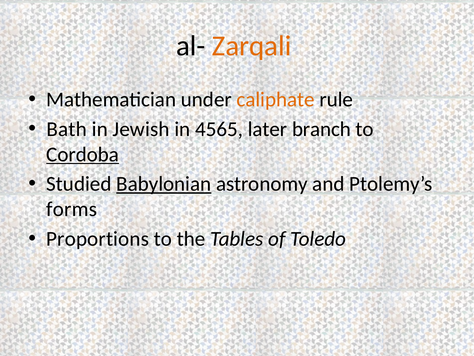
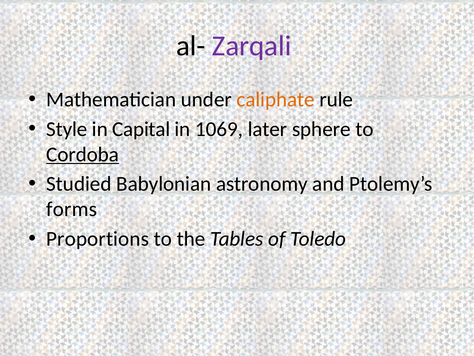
Zarqali colour: orange -> purple
Bath: Bath -> Style
Jewish: Jewish -> Capital
4565: 4565 -> 1069
branch: branch -> sphere
Babylonian underline: present -> none
